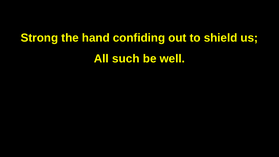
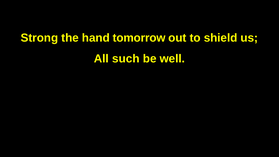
confiding: confiding -> tomorrow
